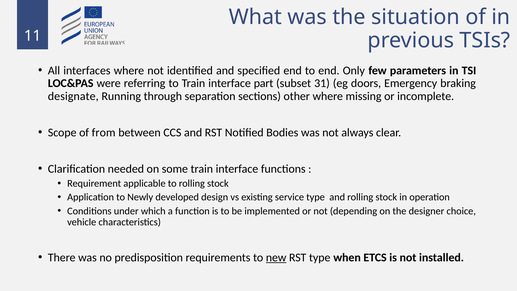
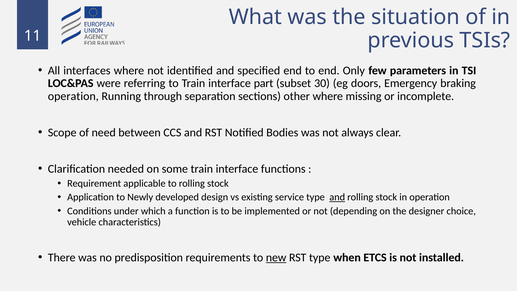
31: 31 -> 30
designate at (73, 96): designate -> operation
from: from -> need
and at (337, 197) underline: none -> present
